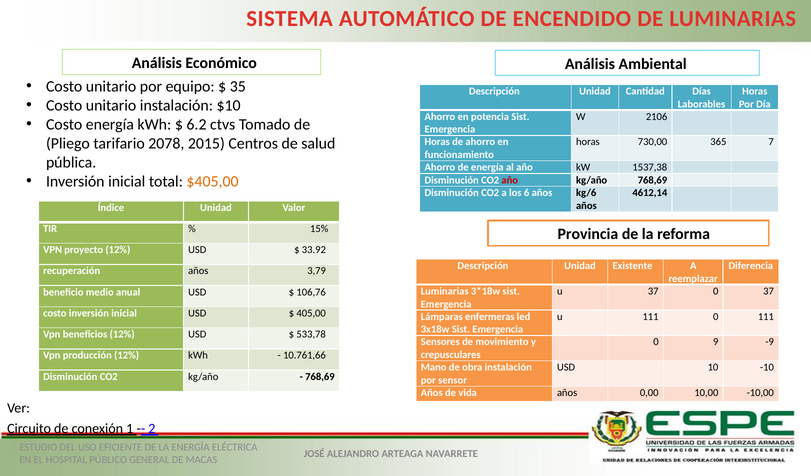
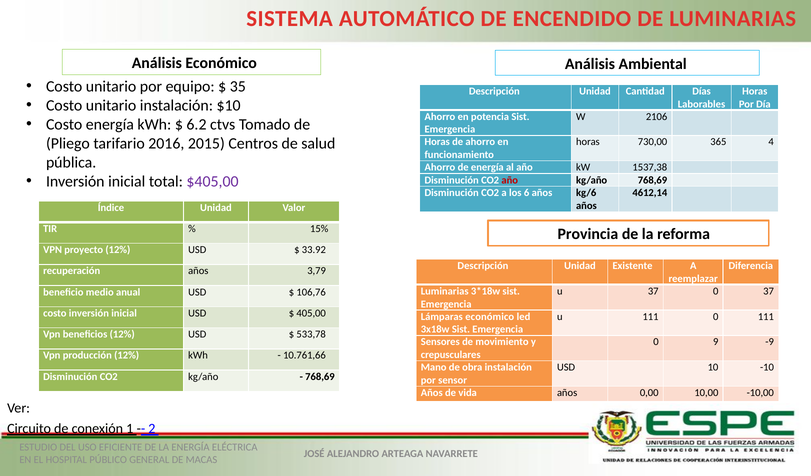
2078: 2078 -> 2016
7: 7 -> 4
$405,00 colour: orange -> purple
Lámparas enfermeras: enfermeras -> económico
